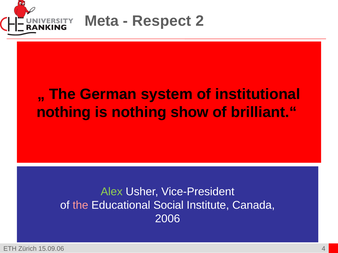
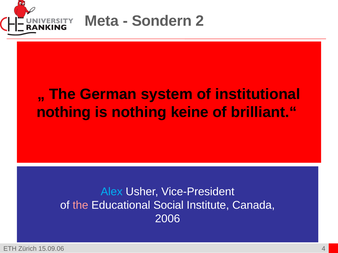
Respect: Respect -> Sondern
show: show -> keine
Alex colour: light green -> light blue
